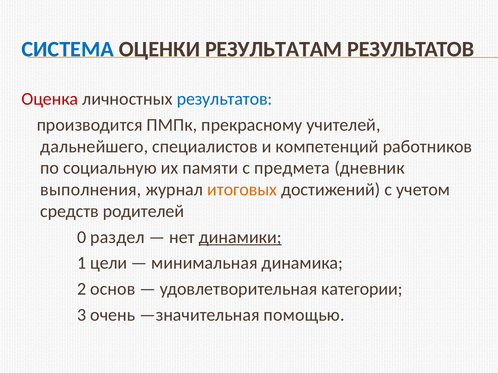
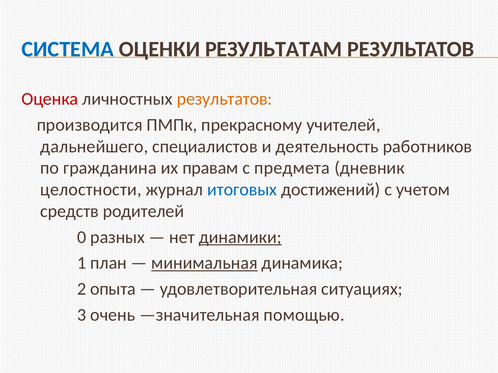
результатов at (225, 99) colour: blue -> orange
компетенций: компетенций -> деятельность
социальную: социальную -> гражданина
памяти: памяти -> правам
выполнения: выполнения -> целостности
итоговых colour: orange -> blue
раздел: раздел -> разных
цели: цели -> план
минимальная underline: none -> present
основ: основ -> опыта
категории: категории -> ситуациях
